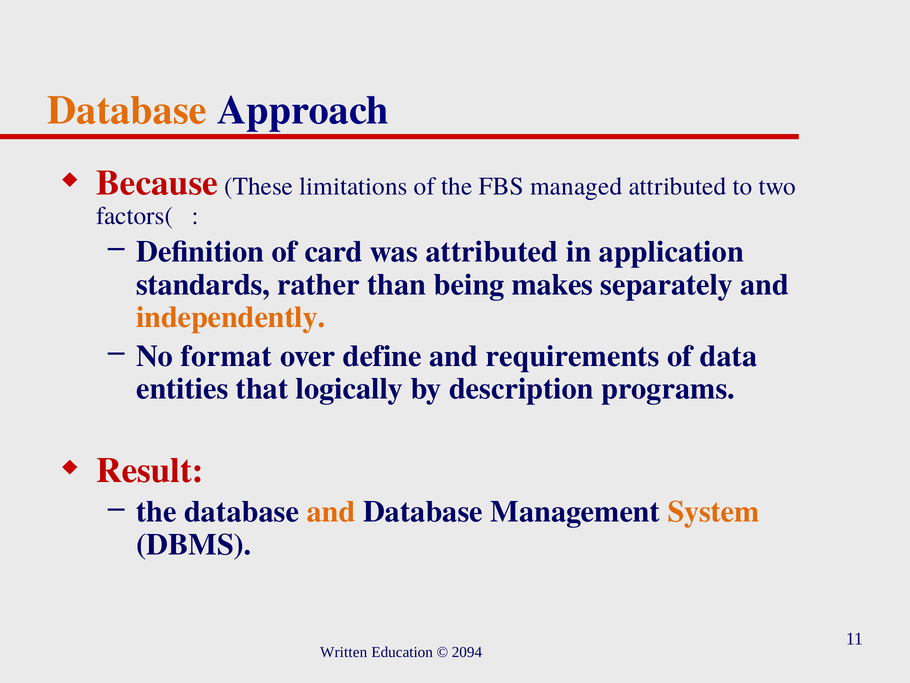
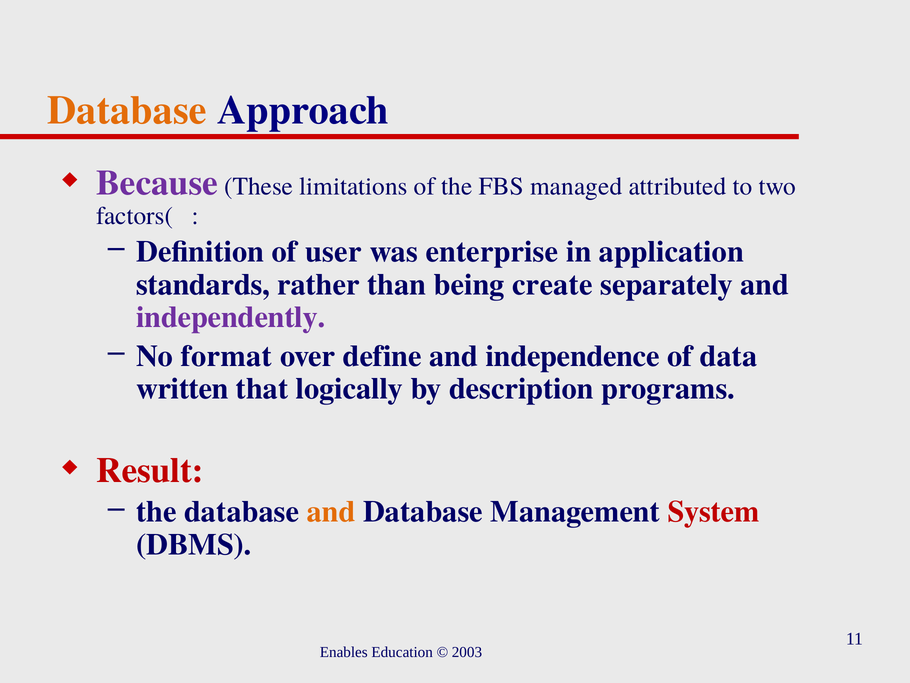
Because colour: red -> purple
card: card -> user
was attributed: attributed -> enterprise
makes: makes -> create
independently colour: orange -> purple
requirements: requirements -> independence
entities: entities -> written
System colour: orange -> red
Written: Written -> Enables
2094: 2094 -> 2003
